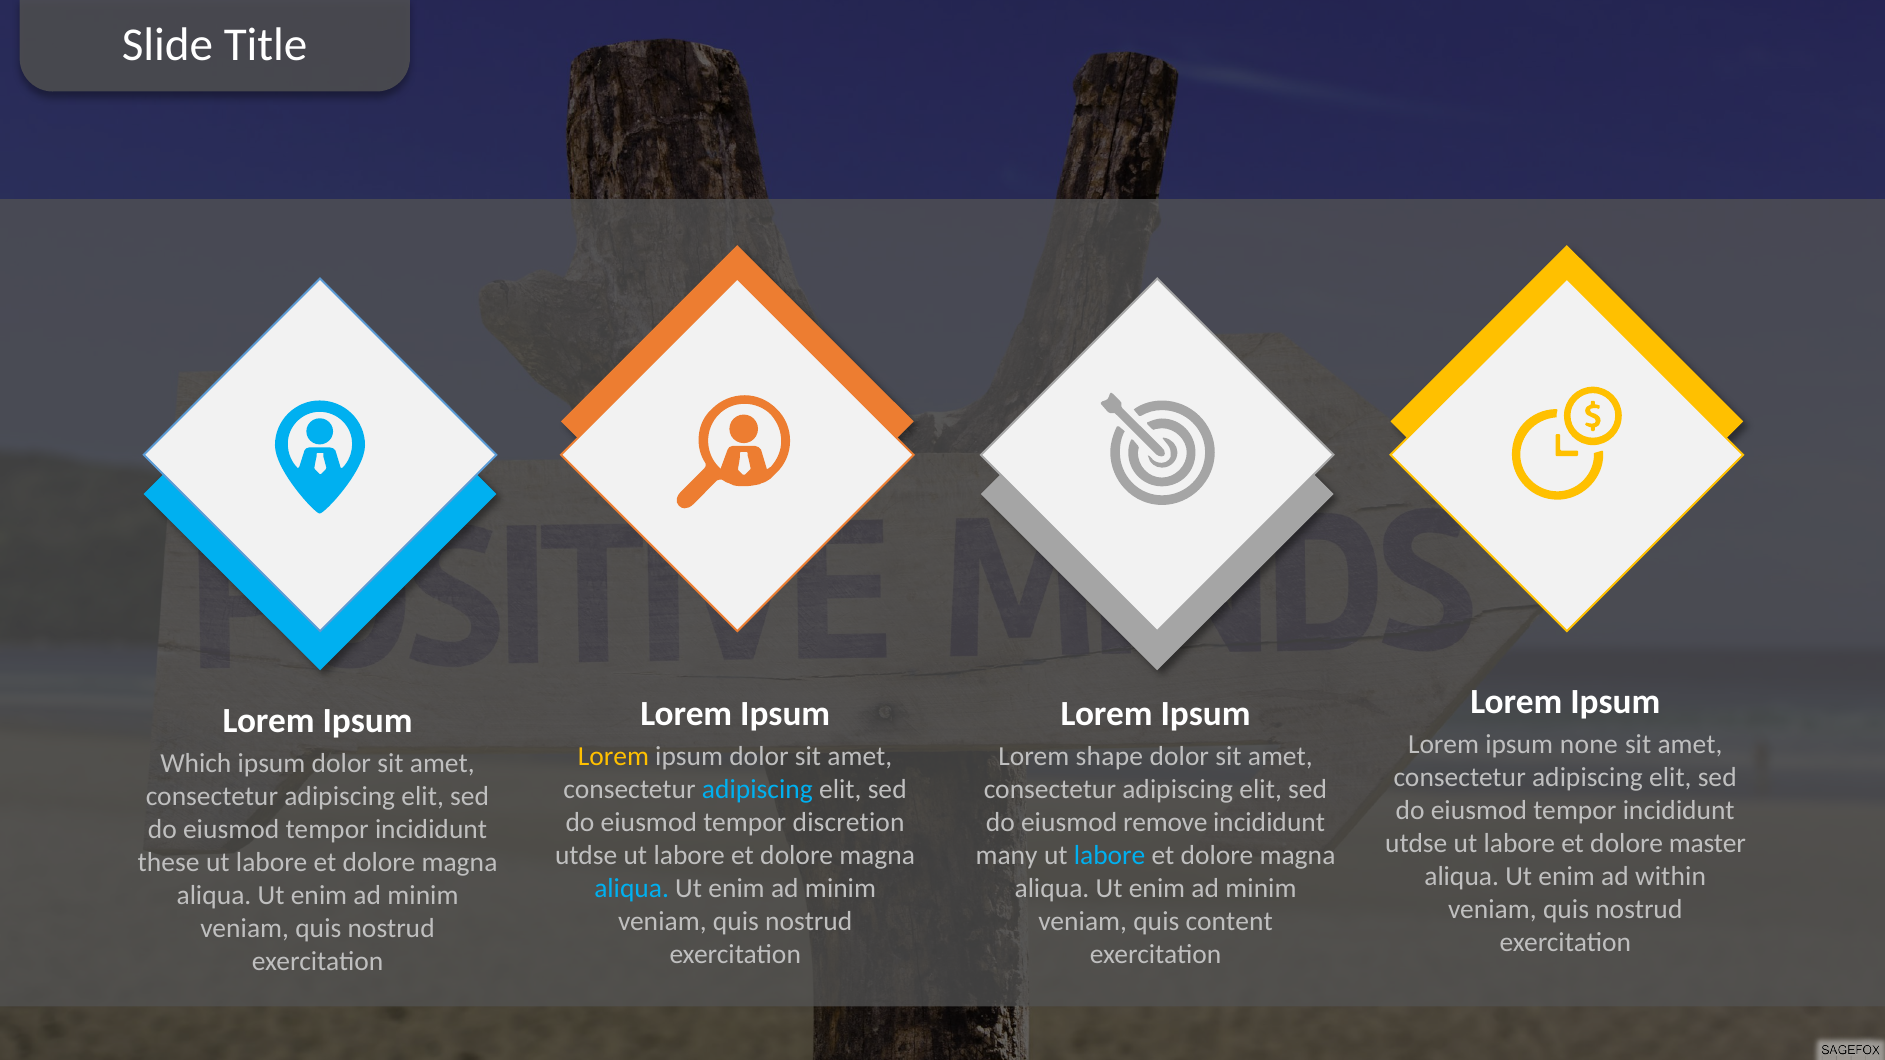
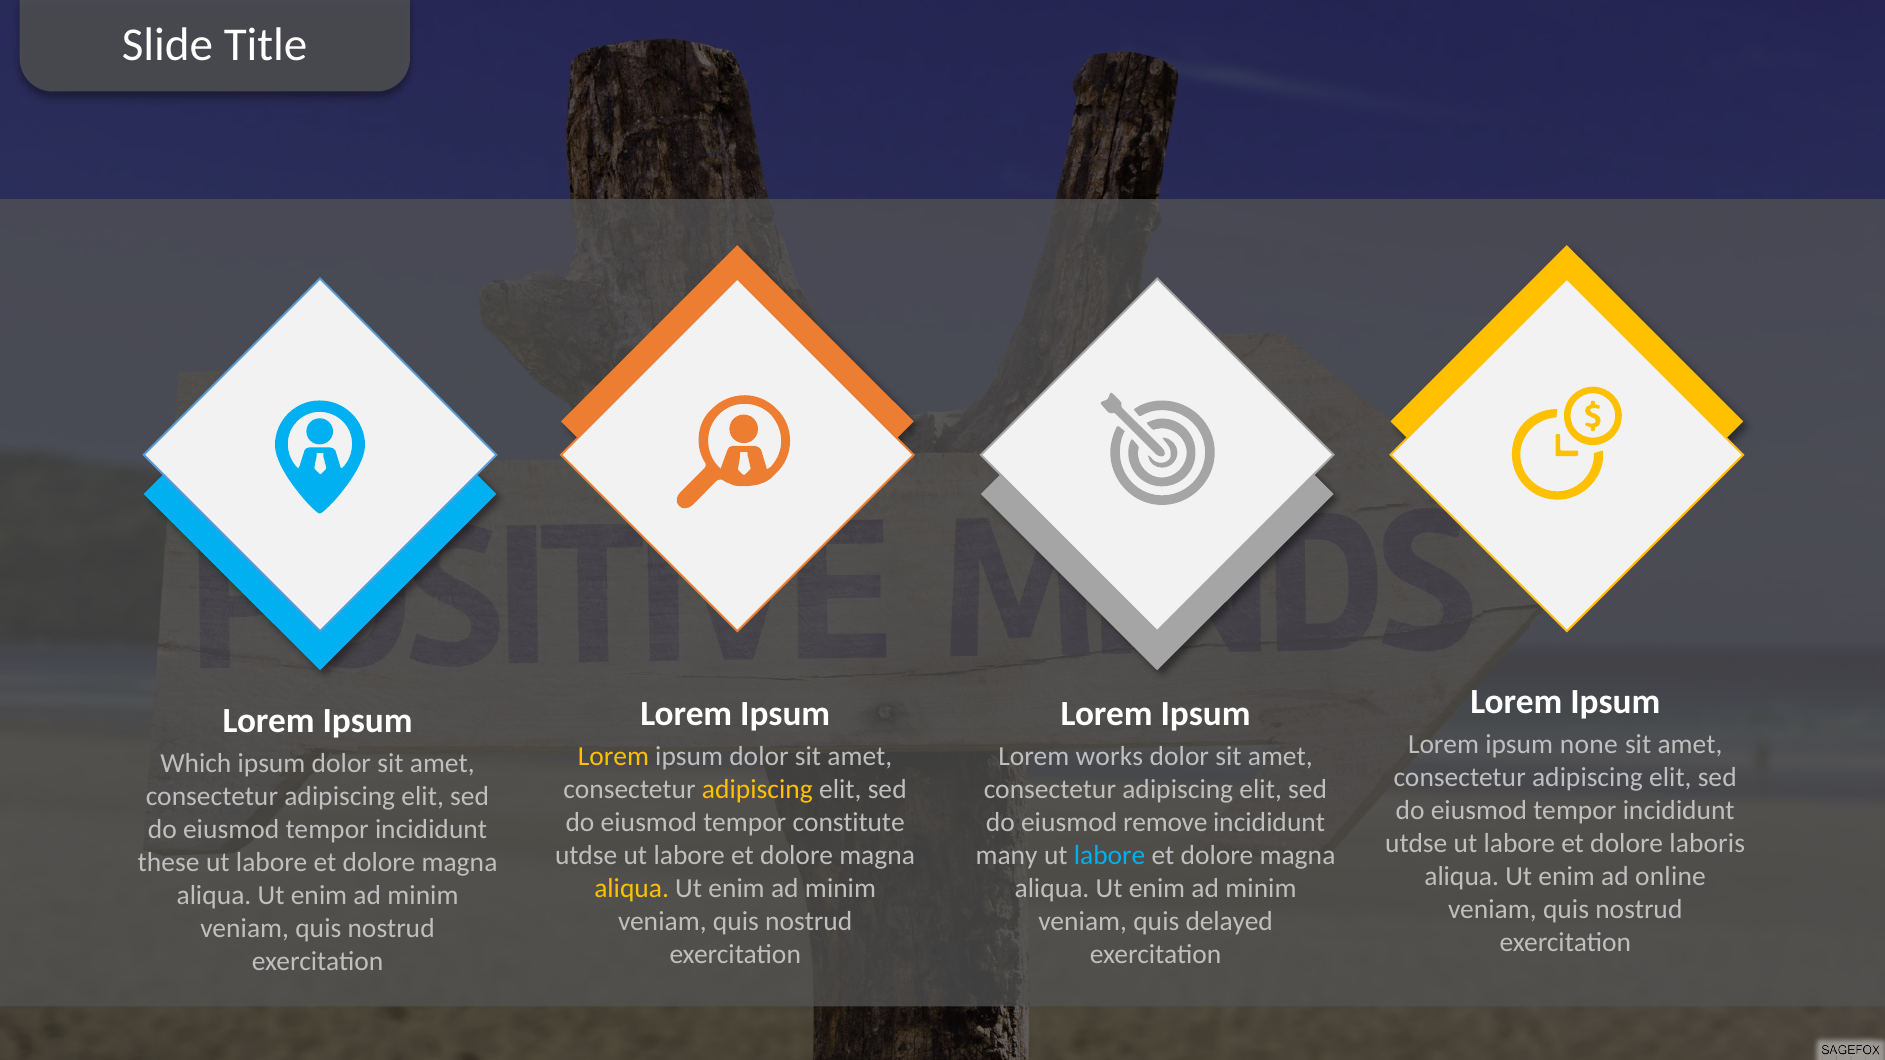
shape: shape -> works
adipiscing at (757, 789) colour: light blue -> yellow
discretion: discretion -> constitute
master: master -> laboris
within: within -> online
aliqua at (632, 888) colour: light blue -> yellow
content: content -> delayed
